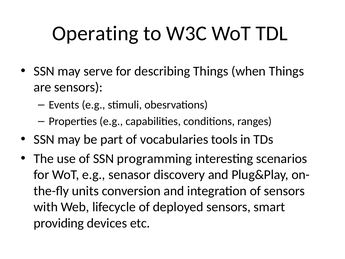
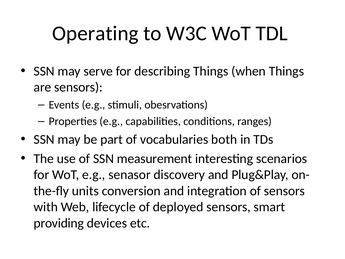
tools: tools -> both
programming: programming -> measurement
